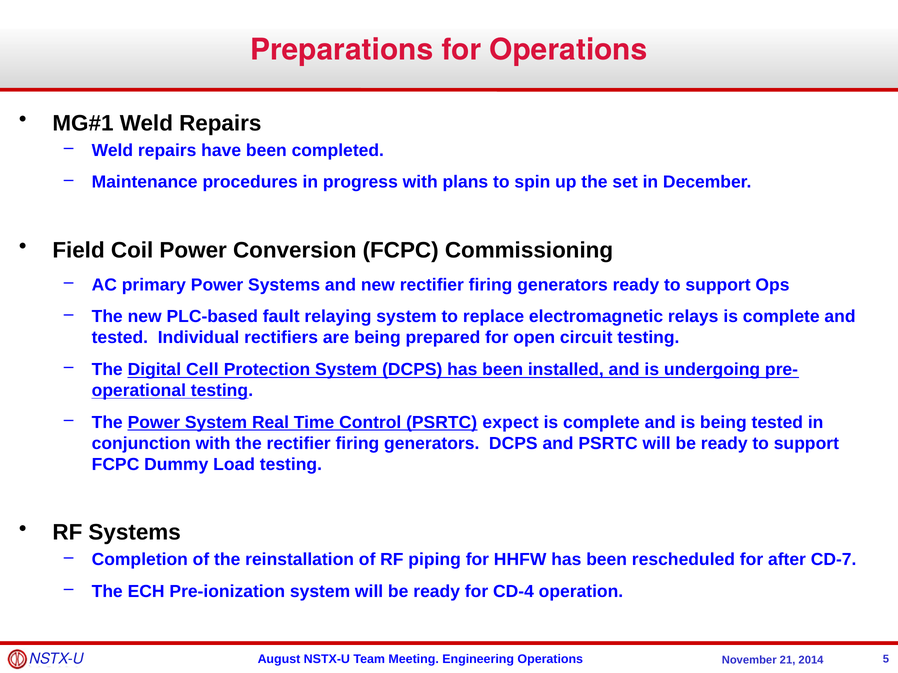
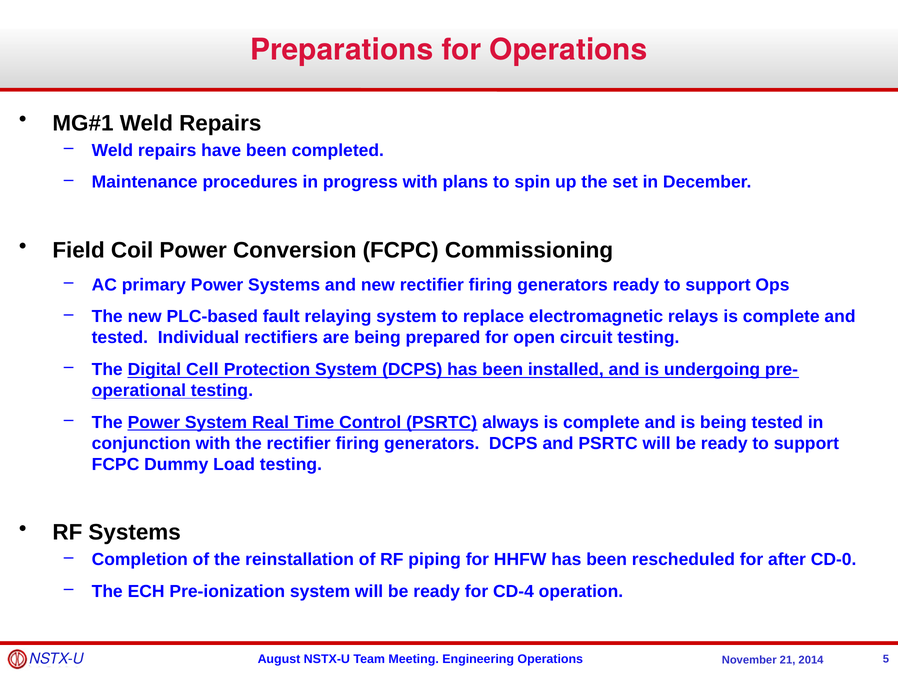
expect: expect -> always
CD-7: CD-7 -> CD-0
